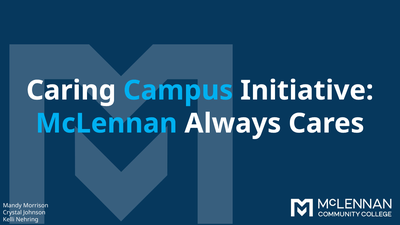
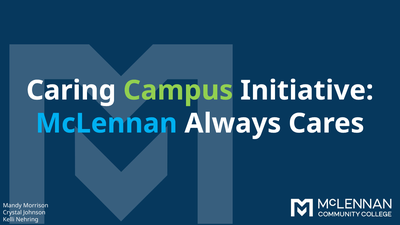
Campus colour: light blue -> light green
